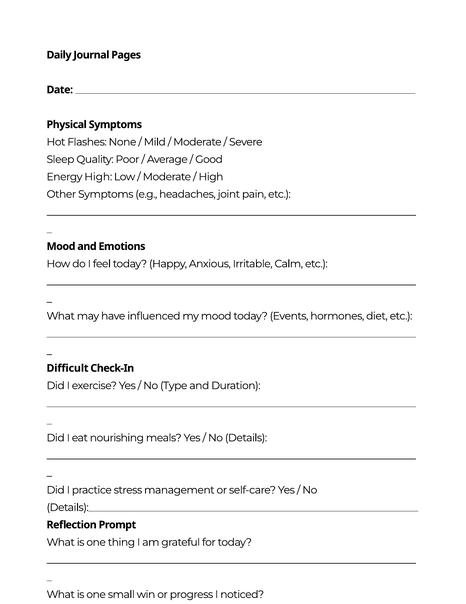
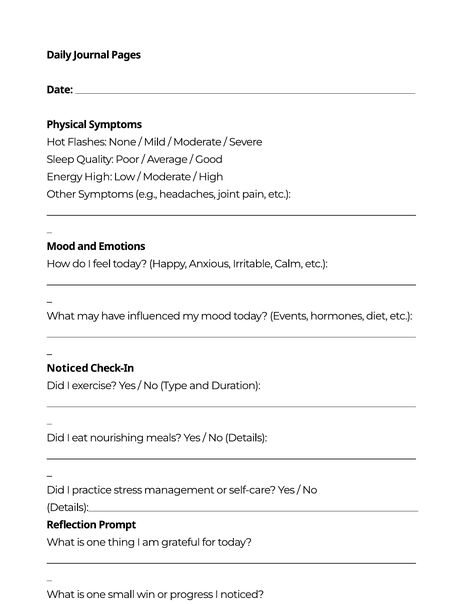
Difficult at (68, 368): Difficult -> Noticed
